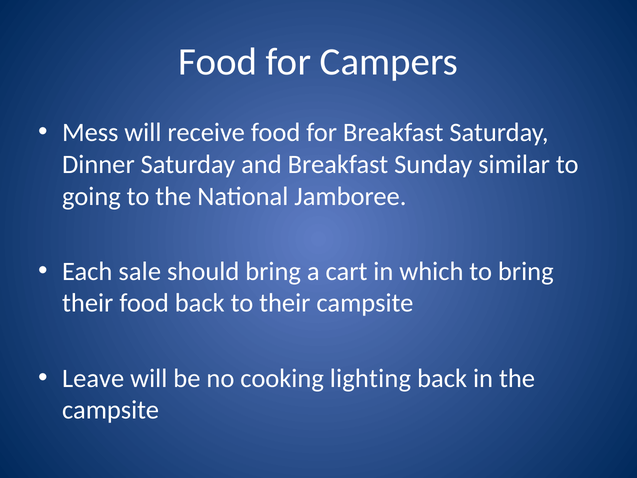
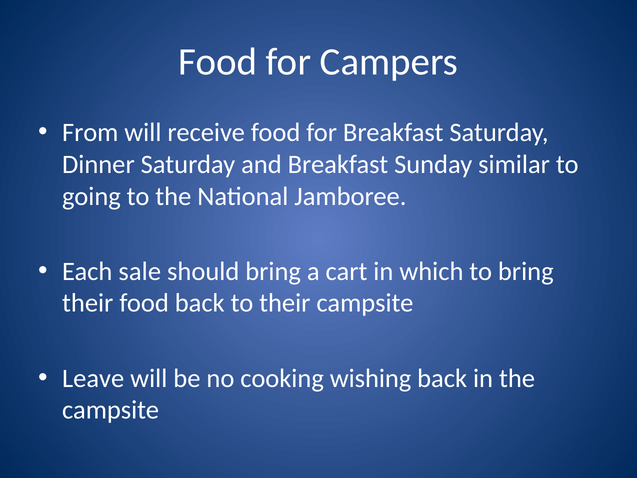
Mess: Mess -> From
lighting: lighting -> wishing
